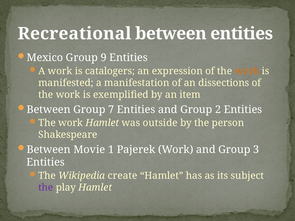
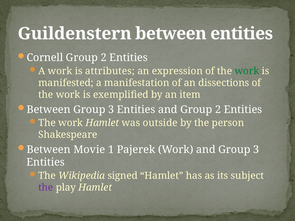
Recreational: Recreational -> Guildenstern
Mexico: Mexico -> Cornell
9 at (104, 58): 9 -> 2
catalogers: catalogers -> attributes
work at (247, 71) colour: orange -> green
Between Group 7: 7 -> 3
create: create -> signed
